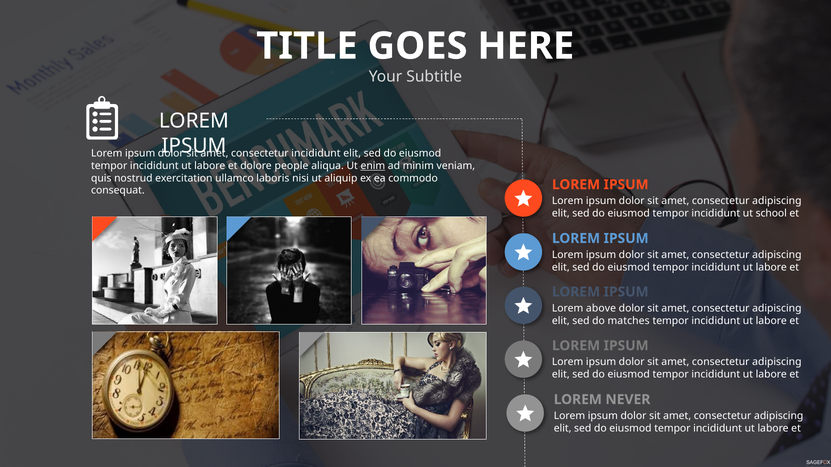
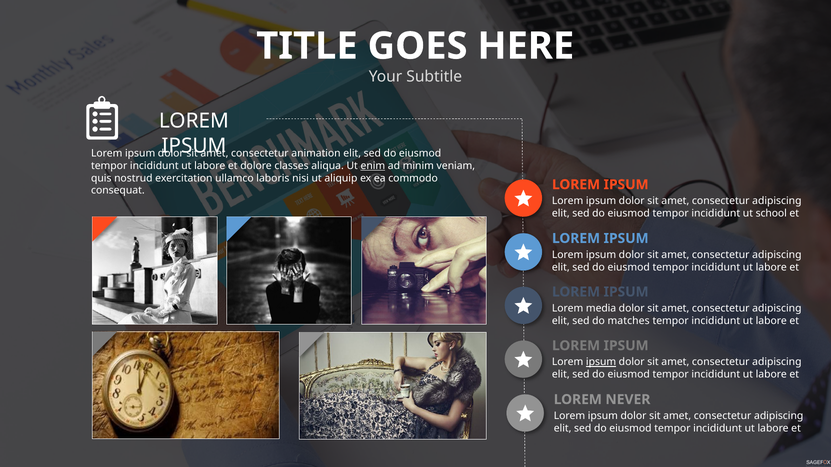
consectetur incididunt: incididunt -> animation
people: people -> classes
above: above -> media
ipsum at (601, 362) underline: none -> present
